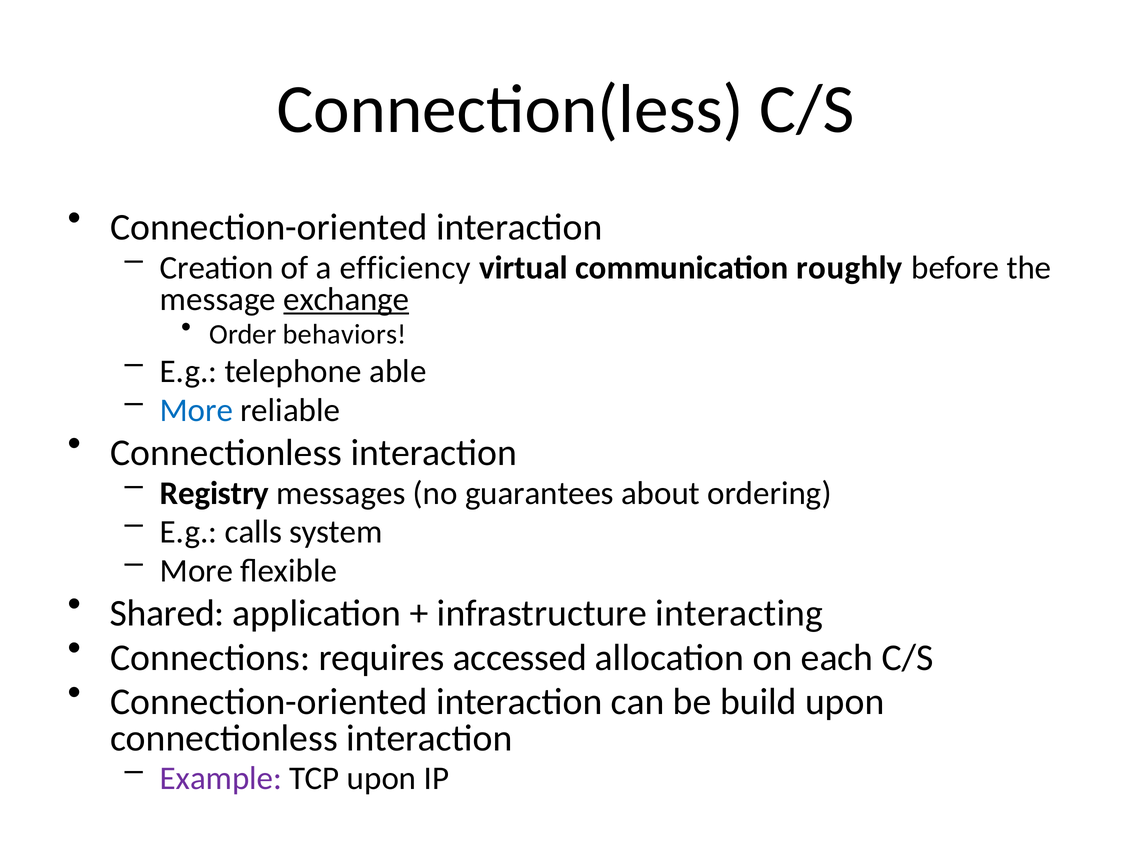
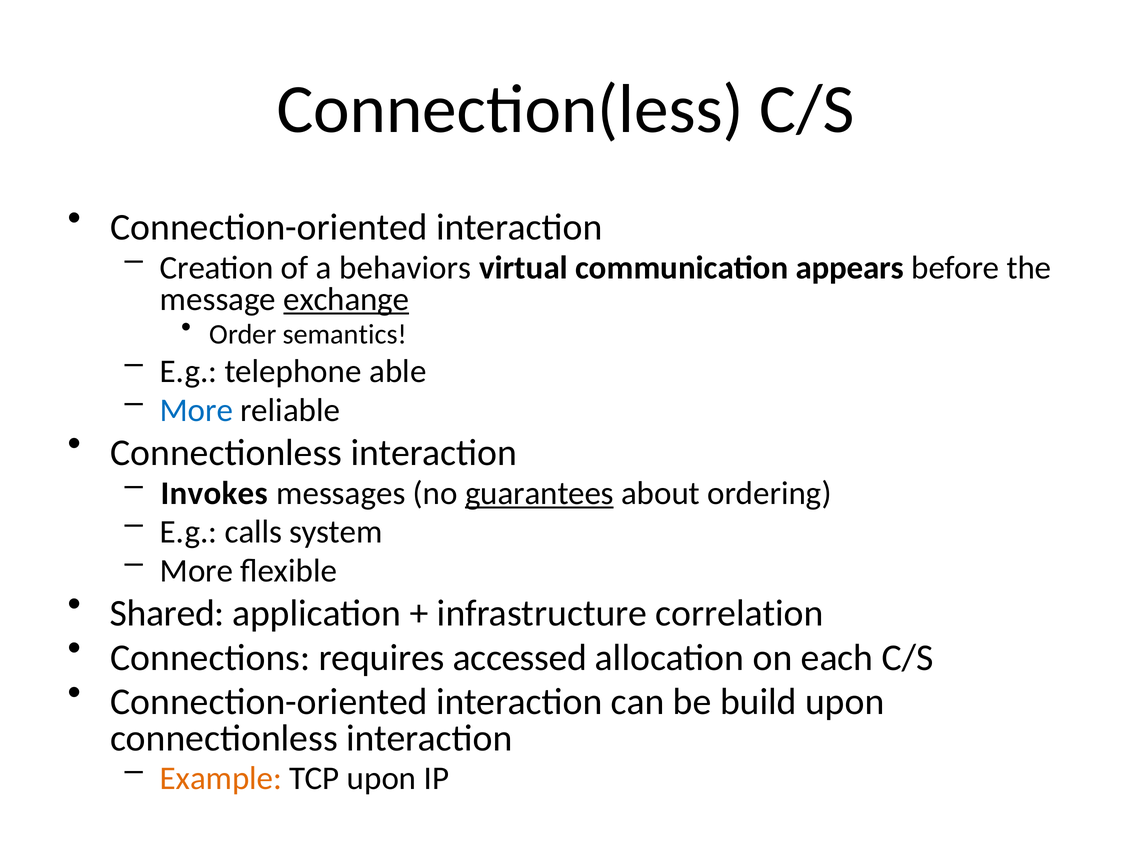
efficiency: efficiency -> behaviors
roughly: roughly -> appears
behaviors: behaviors -> semantics
Registry: Registry -> Invokes
guarantees underline: none -> present
interacting: interacting -> correlation
Example colour: purple -> orange
